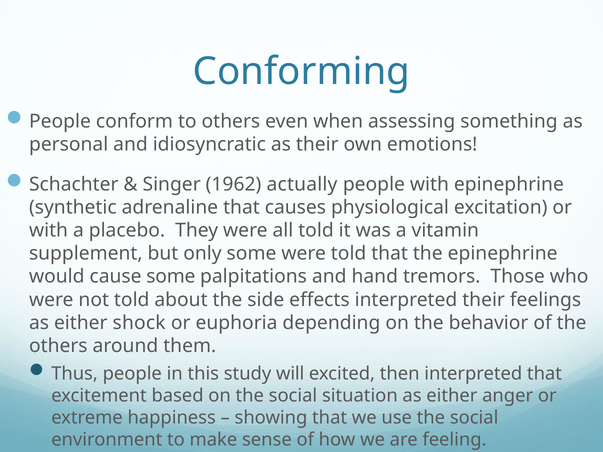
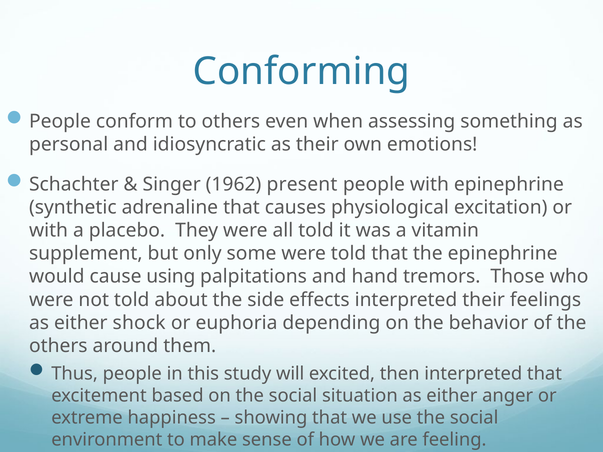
actually: actually -> present
cause some: some -> using
